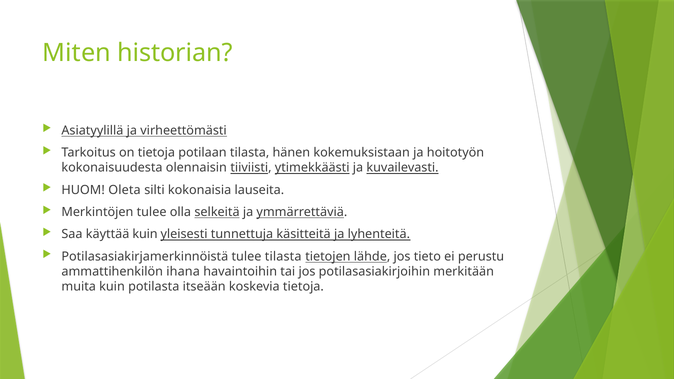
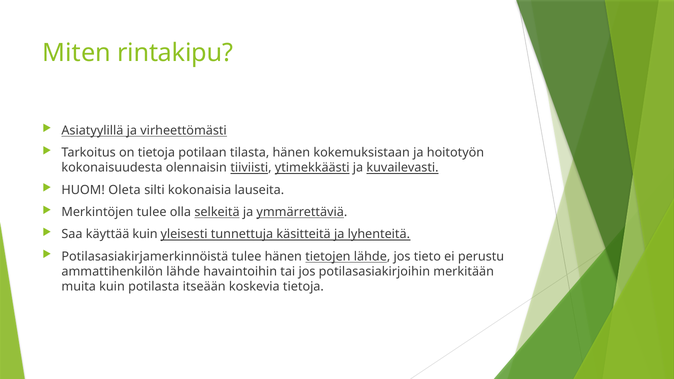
historian: historian -> rintakipu
tulee tilasta: tilasta -> hänen
ammattihenkilön ihana: ihana -> lähde
